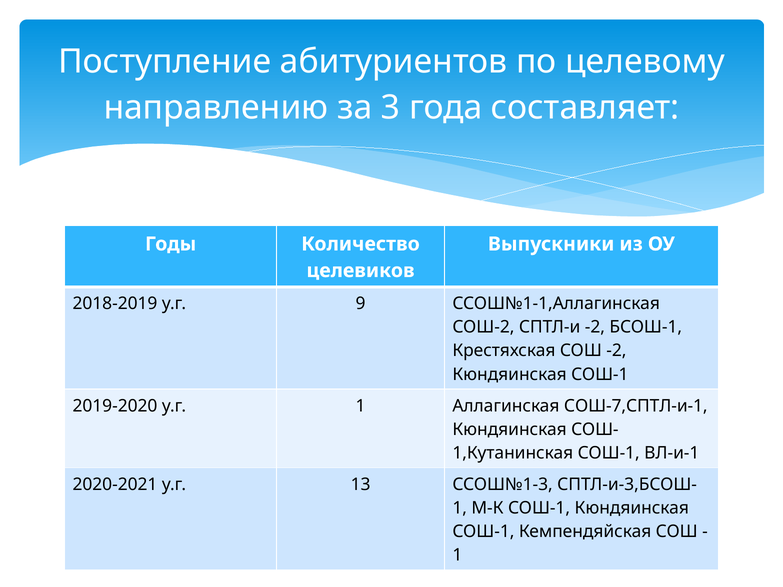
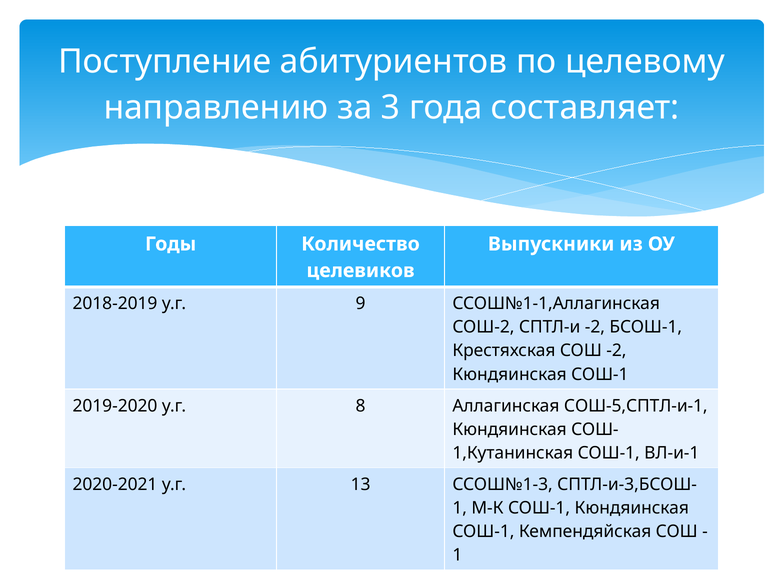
у.г 1: 1 -> 8
СОШ-7,СПТЛ-и-1: СОШ-7,СПТЛ-и-1 -> СОШ-5,СПТЛ-и-1
